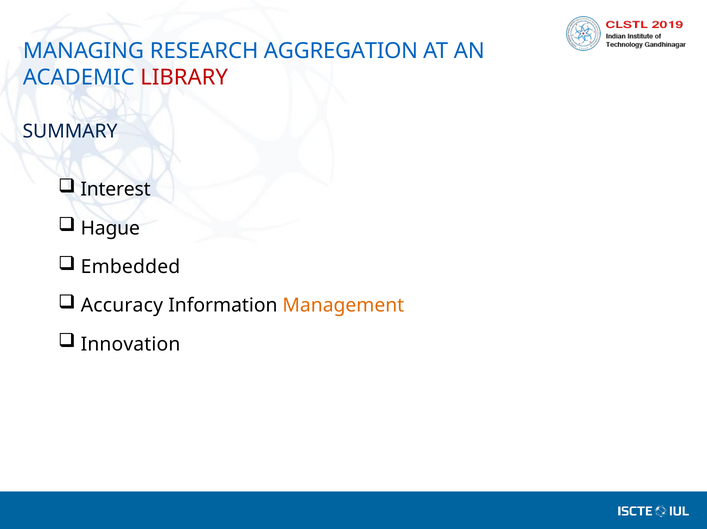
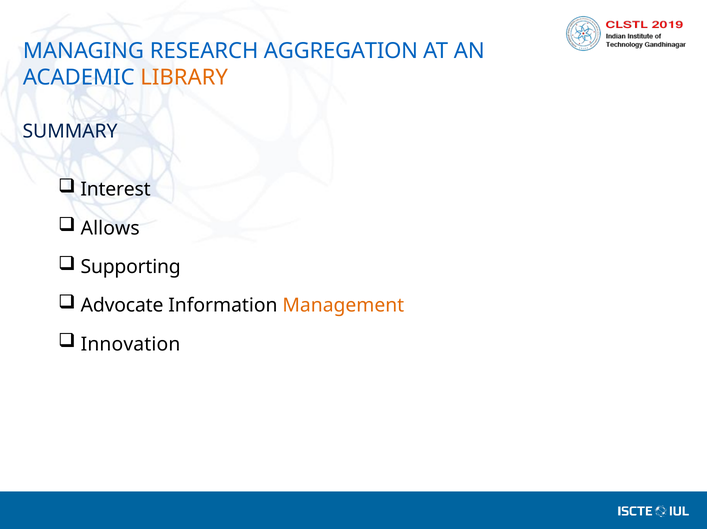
LIBRARY colour: red -> orange
Hague: Hague -> Allows
Embedded: Embedded -> Supporting
Accuracy: Accuracy -> Advocate
